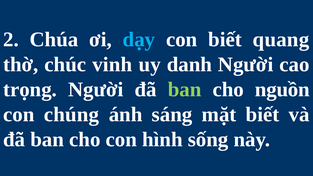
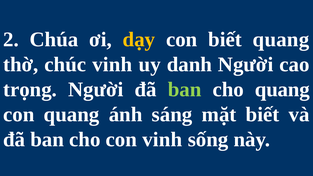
dạy colour: light blue -> yellow
cho nguồn: nguồn -> quang
con chúng: chúng -> quang
con hình: hình -> vinh
